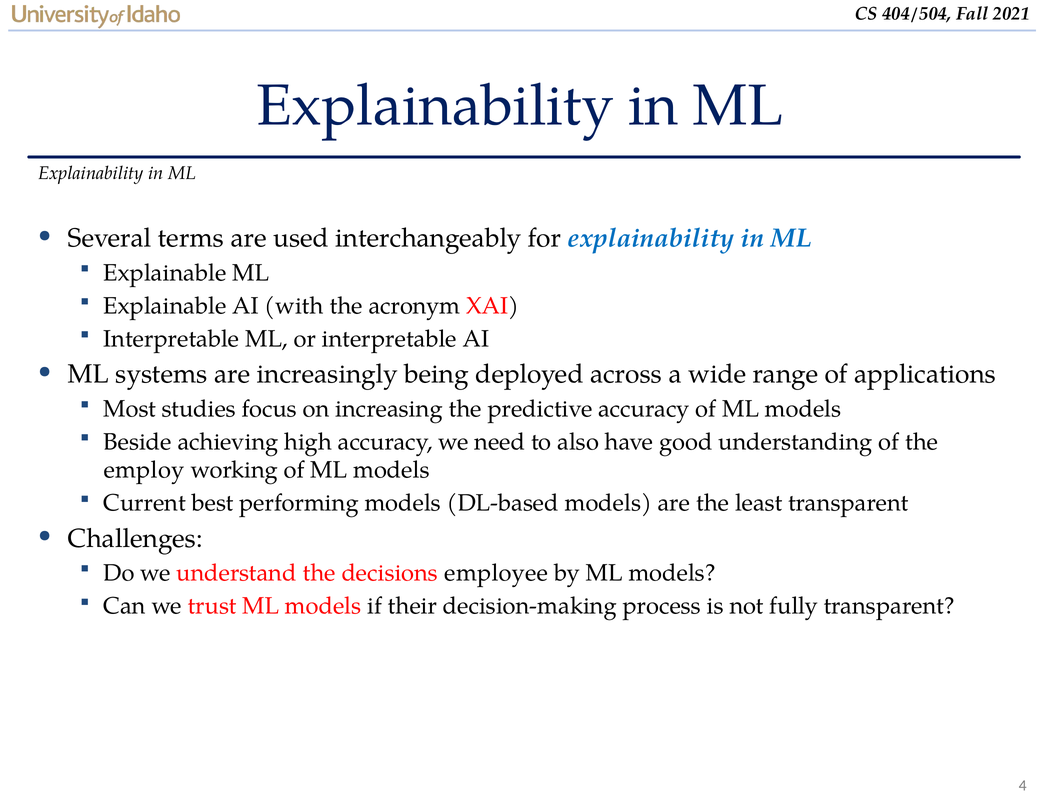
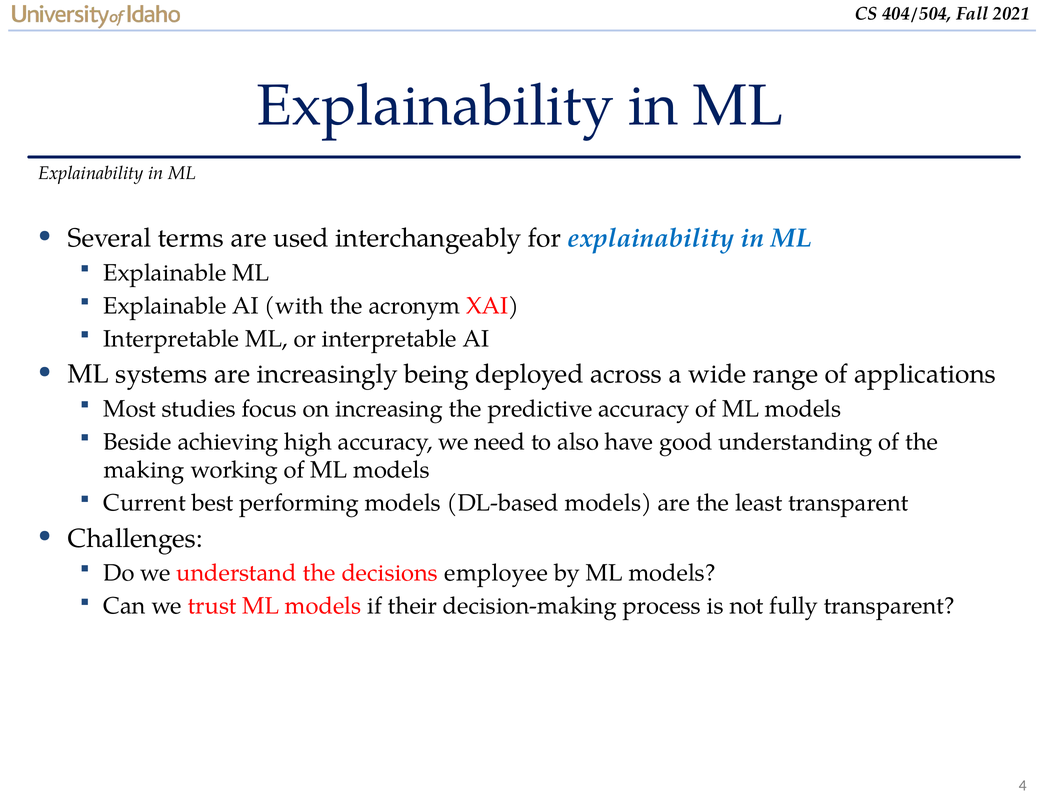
employ: employ -> making
